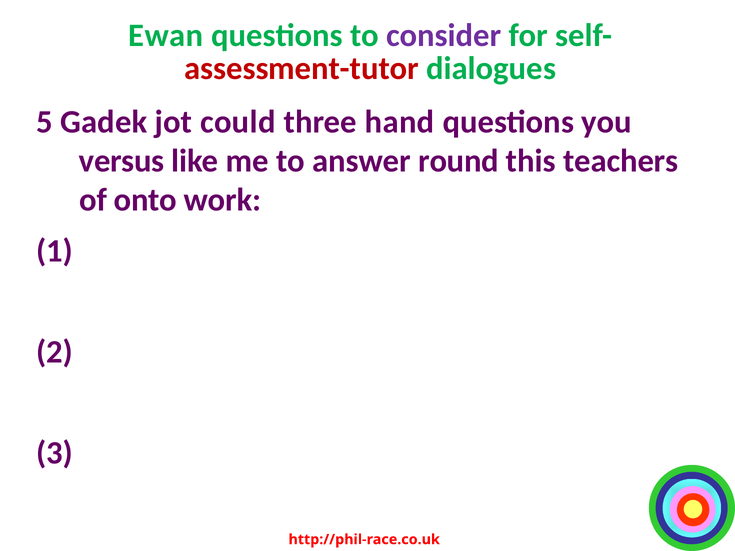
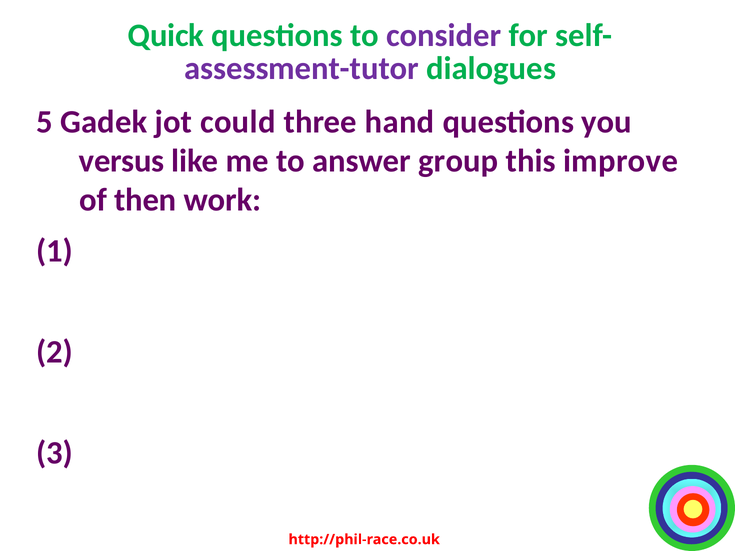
Ewan: Ewan -> Quick
assessment-tutor colour: red -> purple
round: round -> group
teachers: teachers -> improve
onto: onto -> then
